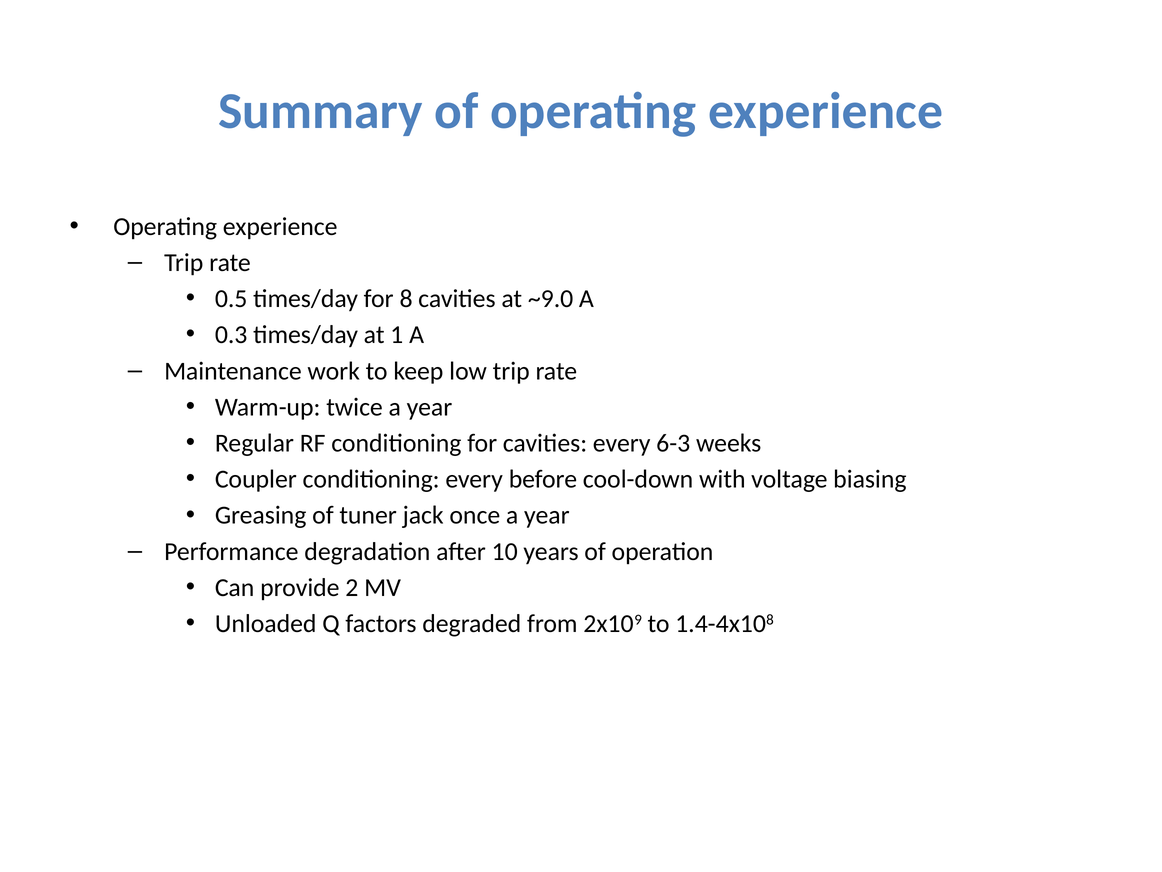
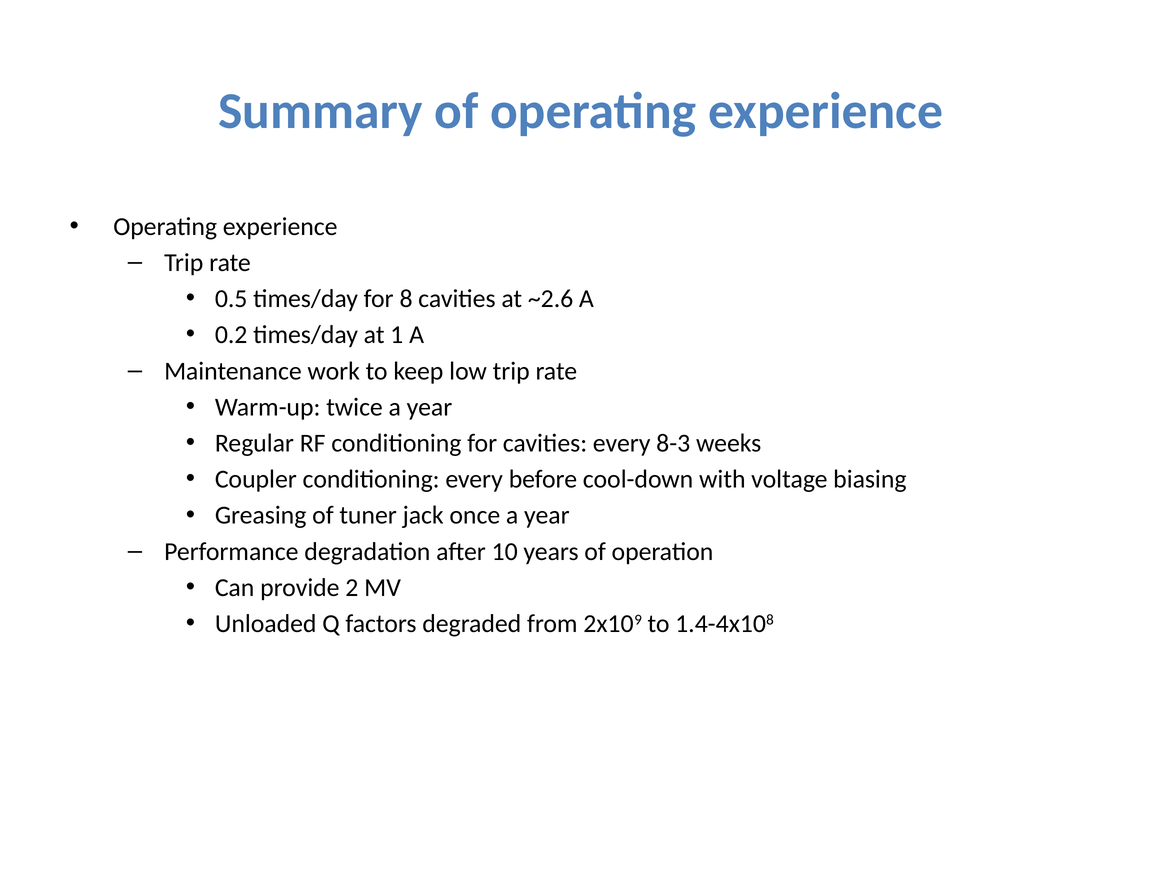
~9.0: ~9.0 -> ~2.6
0.3: 0.3 -> 0.2
6-3: 6-3 -> 8-3
